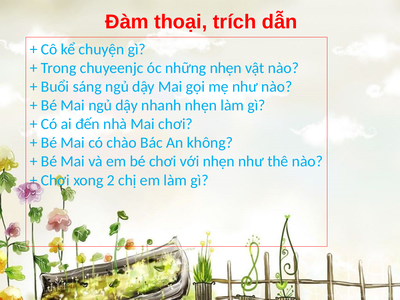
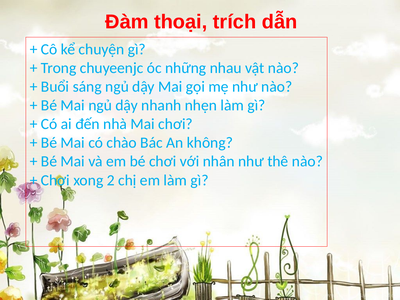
những nhẹn: nhẹn -> nhau
với nhẹn: nhẹn -> nhân
